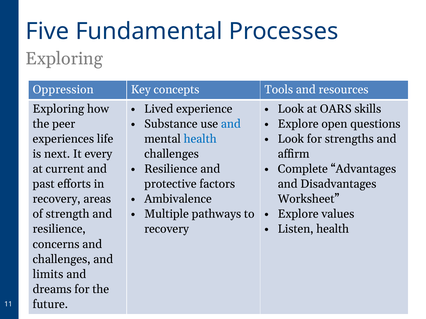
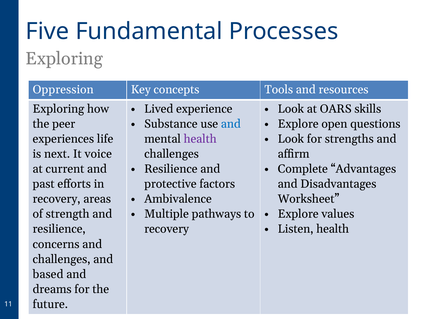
health at (200, 139) colour: blue -> purple
every: every -> voice
limits: limits -> based
